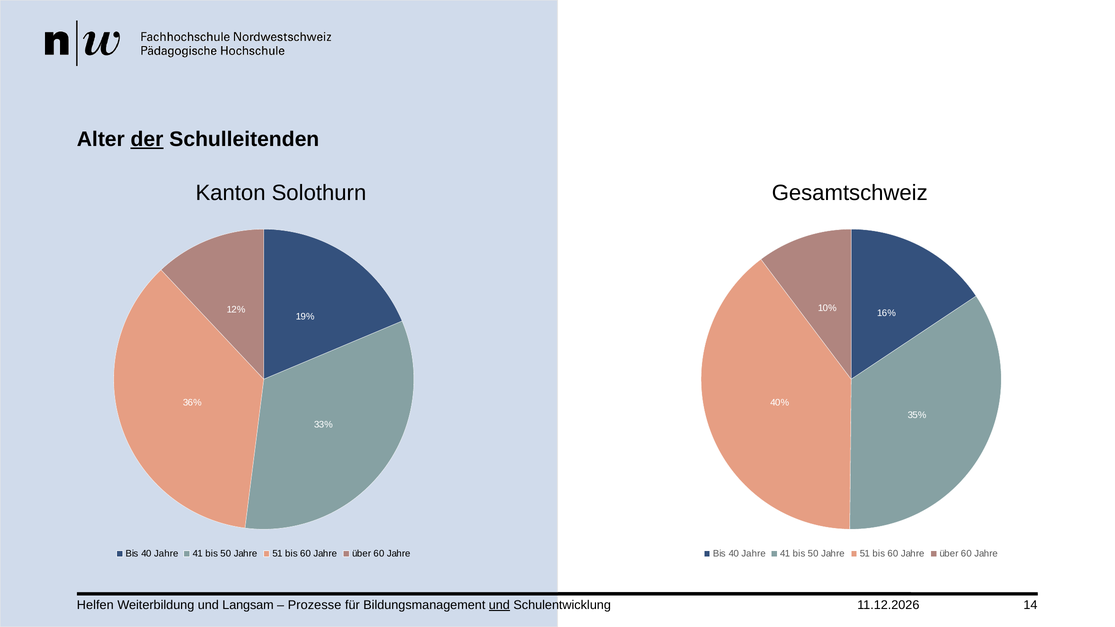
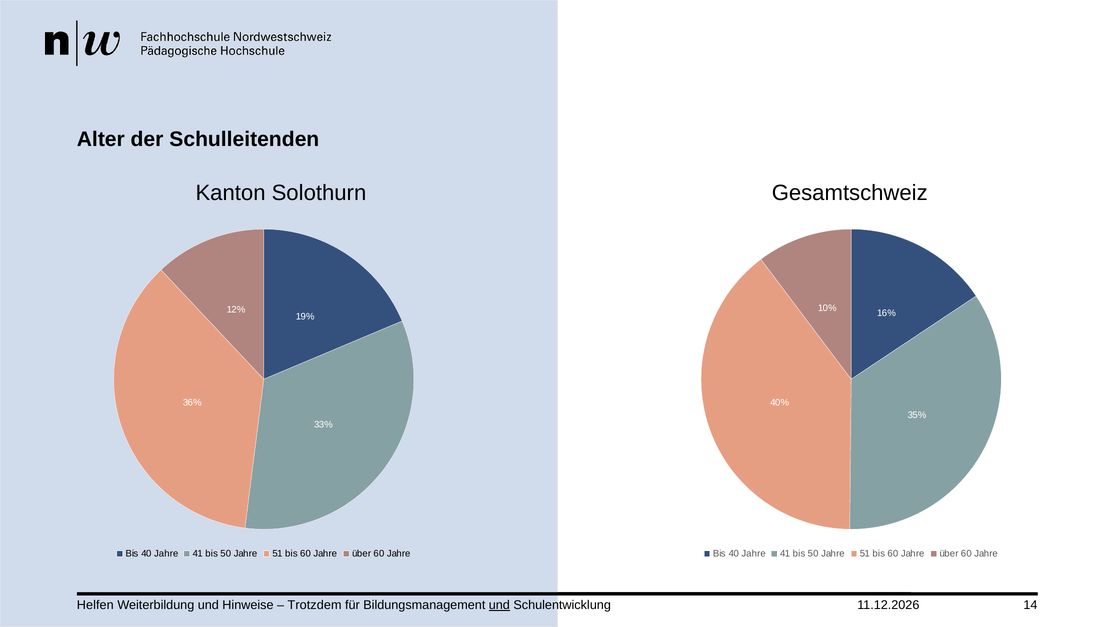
der underline: present -> none
Langsam: Langsam -> Hinweise
Prozesse: Prozesse -> Trotzdem
